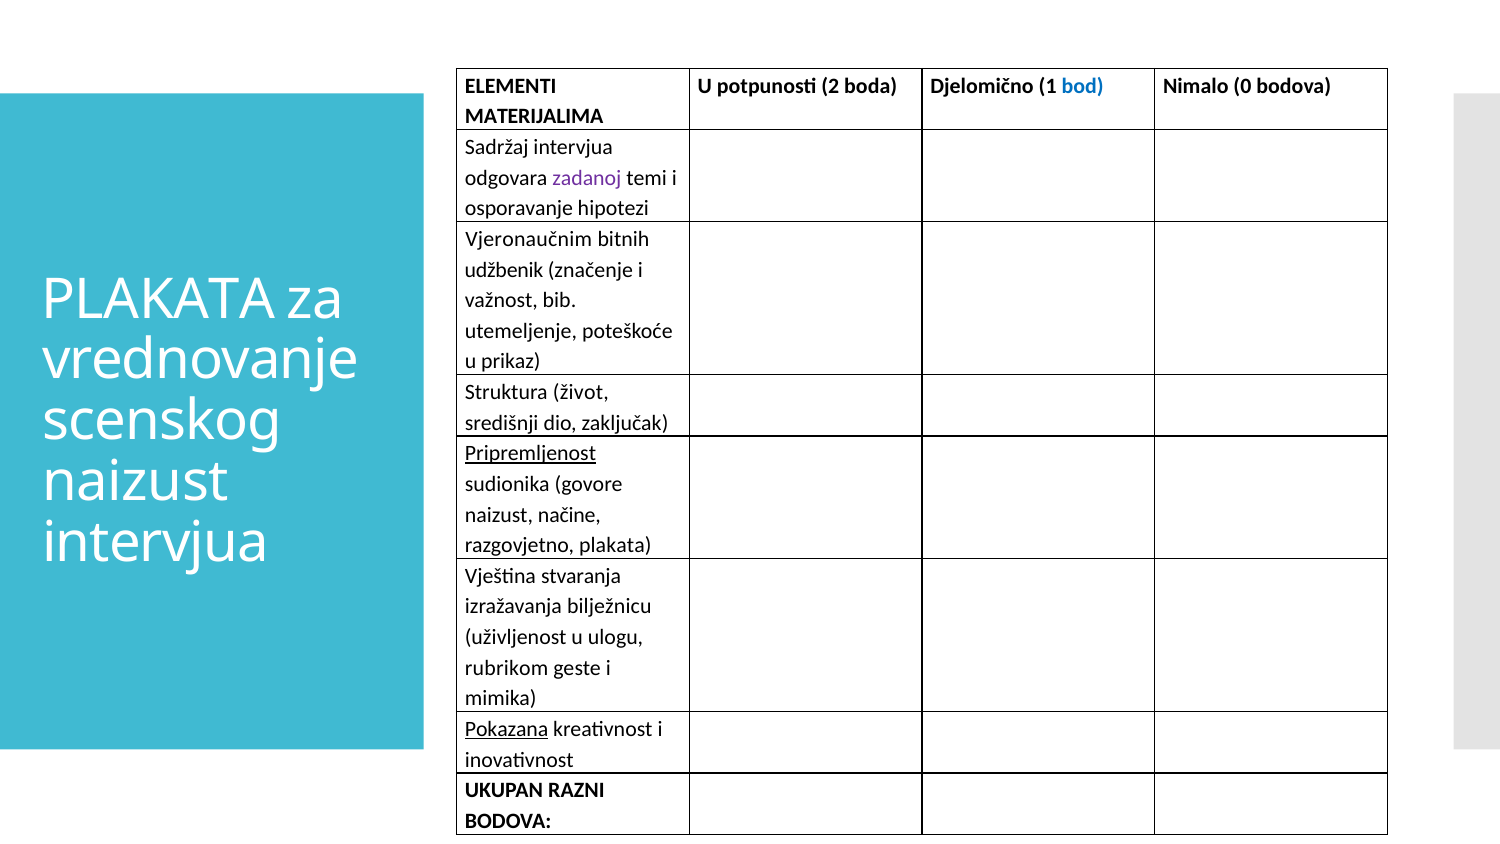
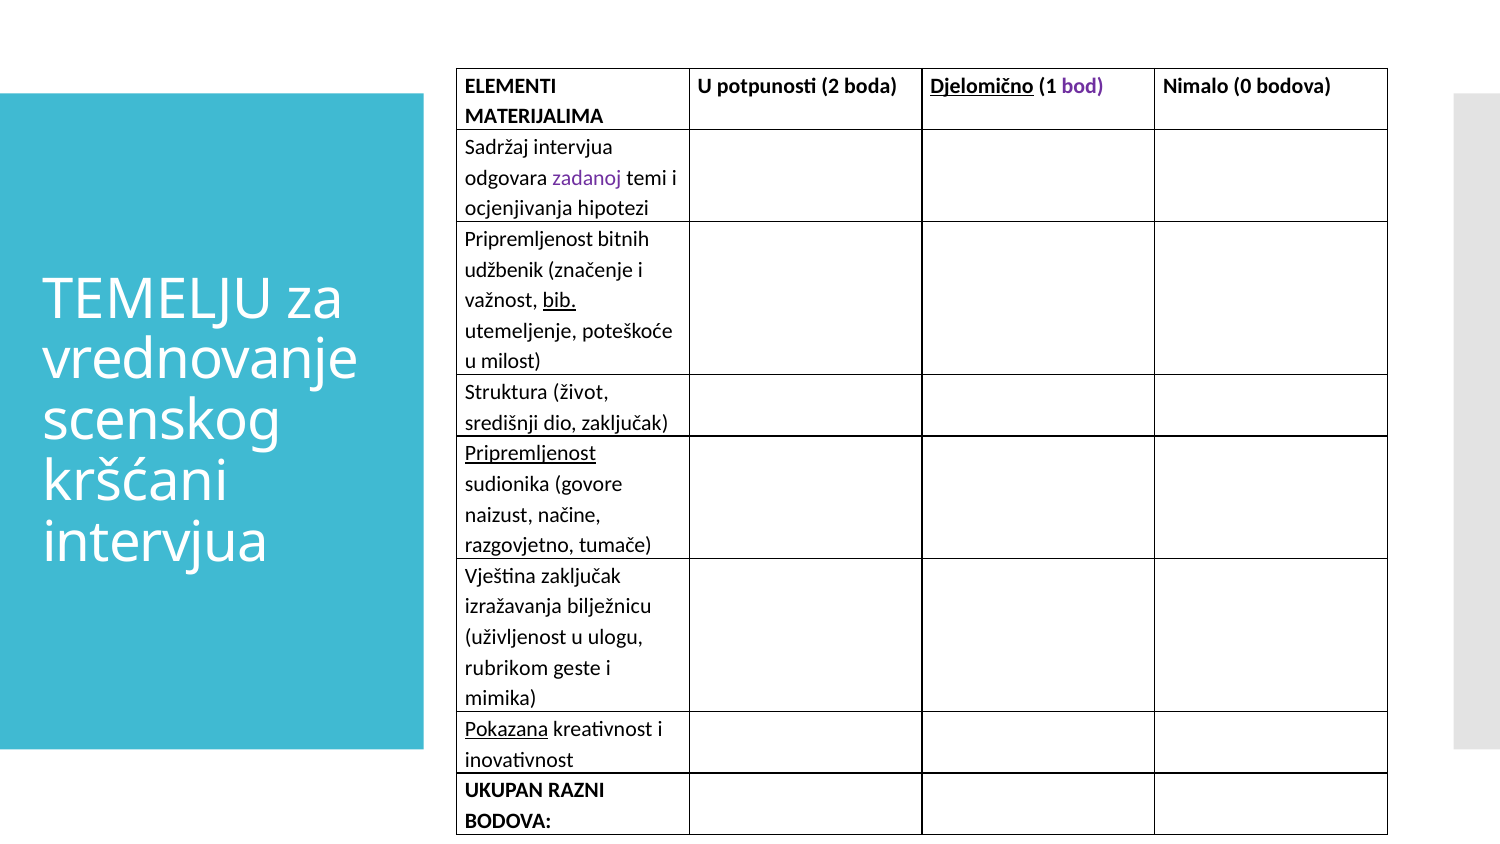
Djelomično underline: none -> present
bod colour: blue -> purple
osporavanje: osporavanje -> ocjenjivanja
Vjeronaučnim at (529, 239): Vjeronaučnim -> Pripremljenost
PLAKATA at (159, 299): PLAKATA -> TEMELJU
bib underline: none -> present
prikaz: prikaz -> milost
naizust at (136, 482): naizust -> kršćani
razgovjetno plakata: plakata -> tumače
Vještina stvaranja: stvaranja -> zaključak
